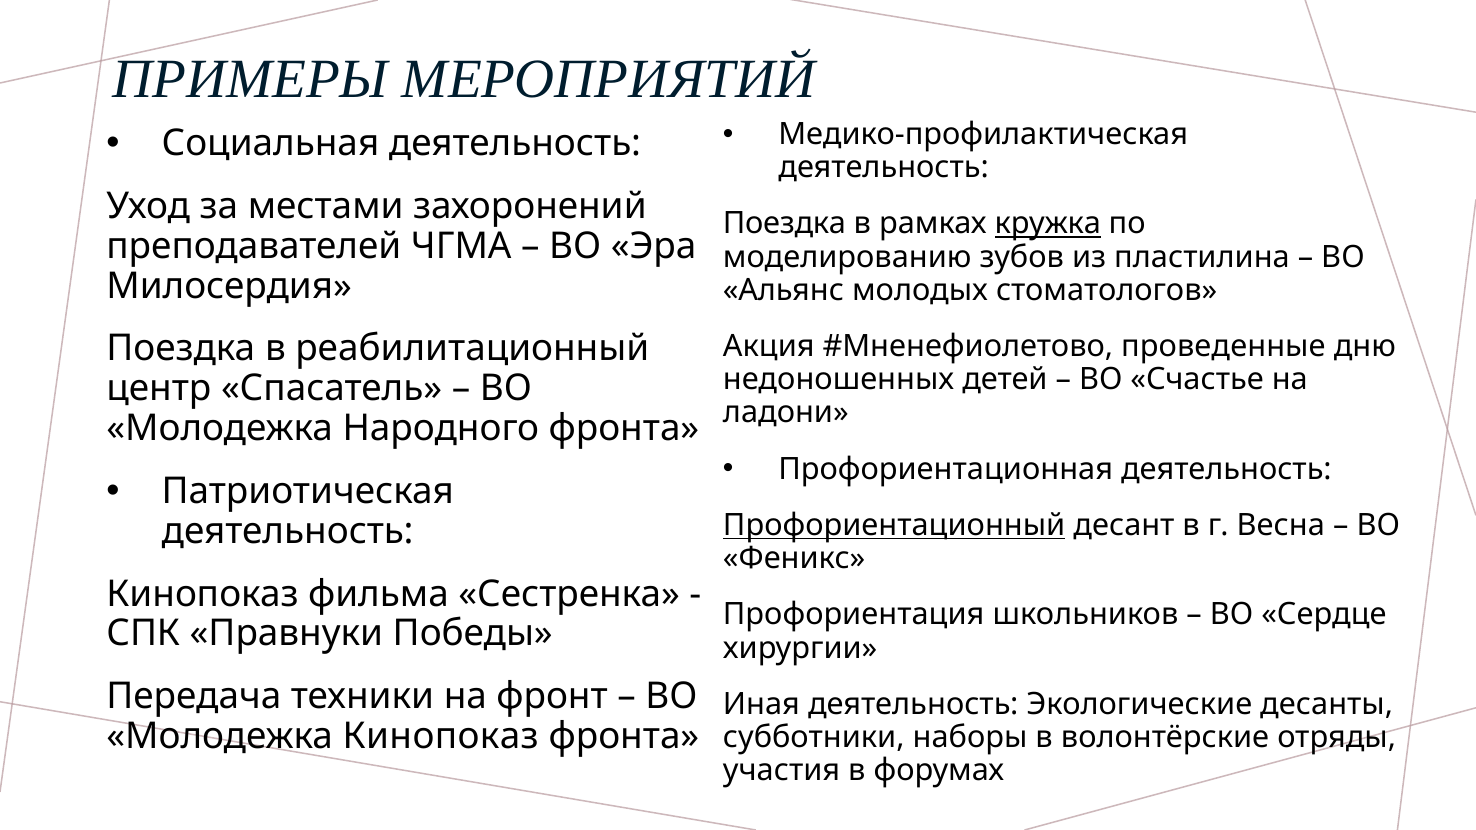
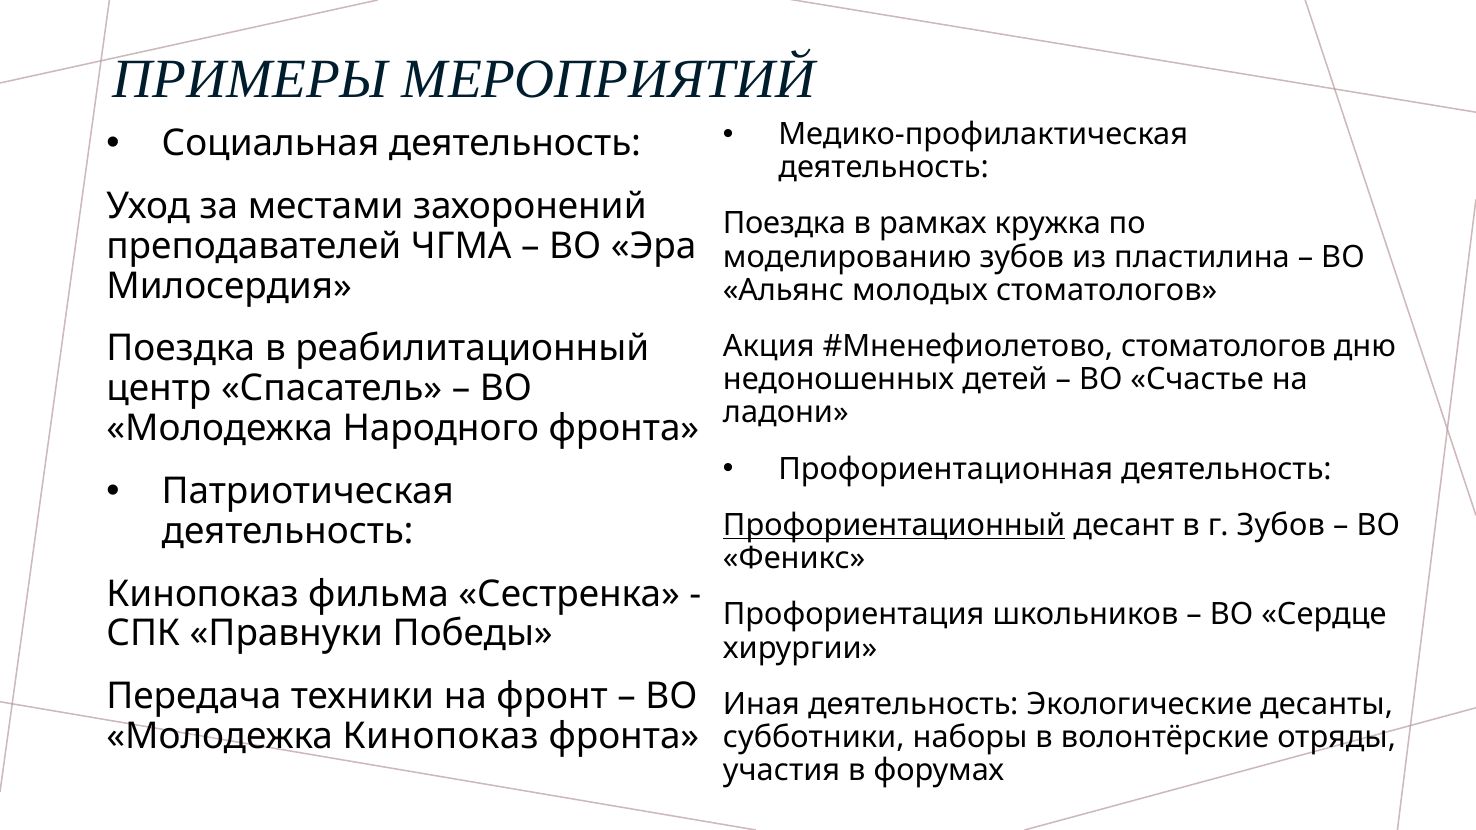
кружка underline: present -> none
проведенные at (1223, 346): проведенные -> стоматологов
г Весна: Весна -> Зубов
